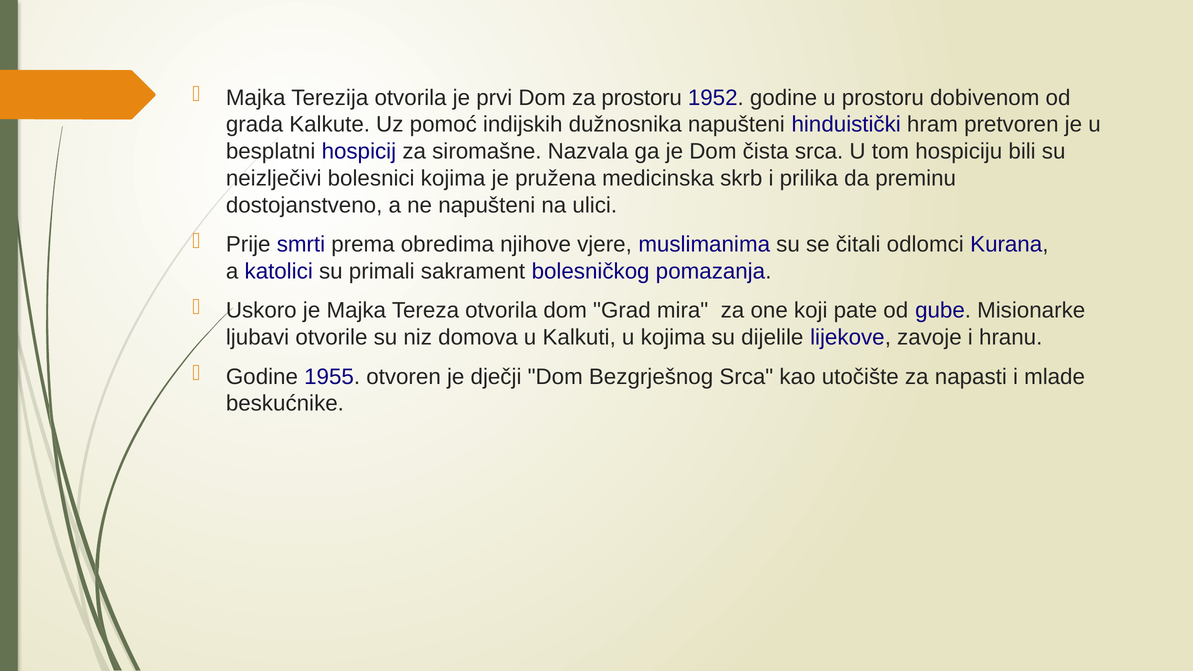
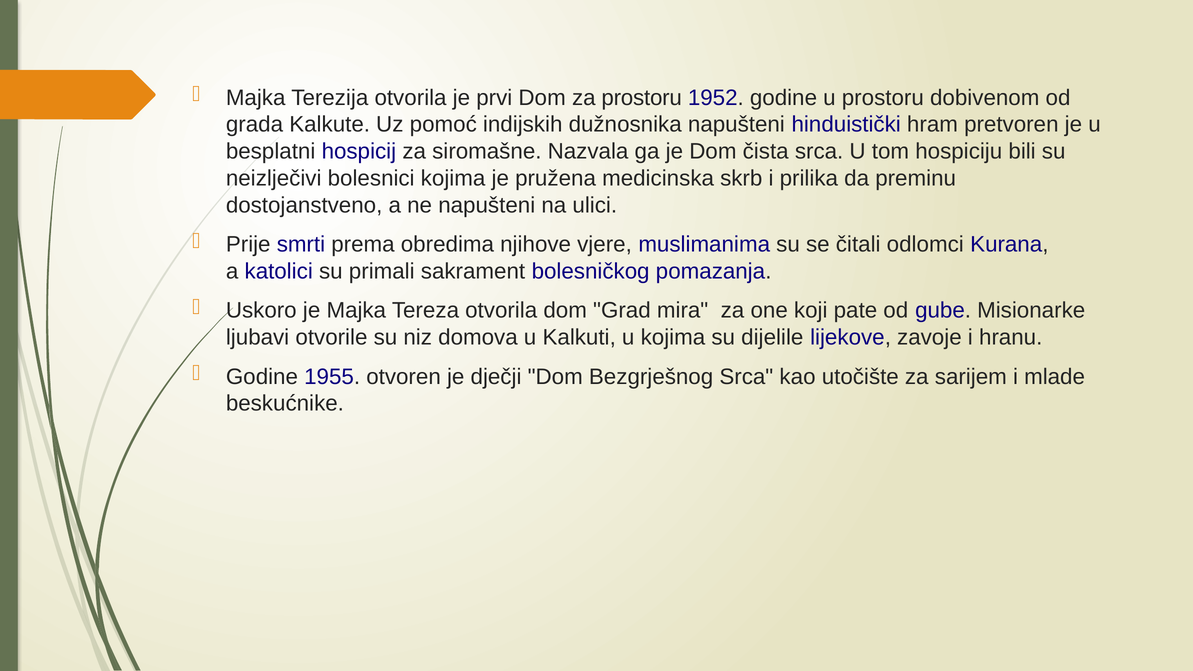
napasti: napasti -> sarijem
